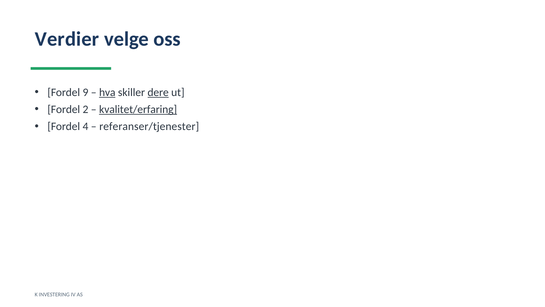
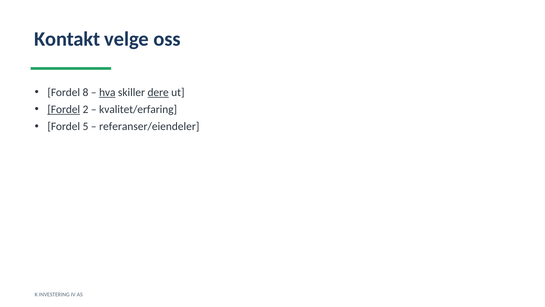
Verdier: Verdier -> Kontakt
9: 9 -> 8
Fordel at (64, 109) underline: none -> present
kvalitet/erfaring underline: present -> none
4: 4 -> 5
referanser/tjenester: referanser/tjenester -> referanser/eiendeler
